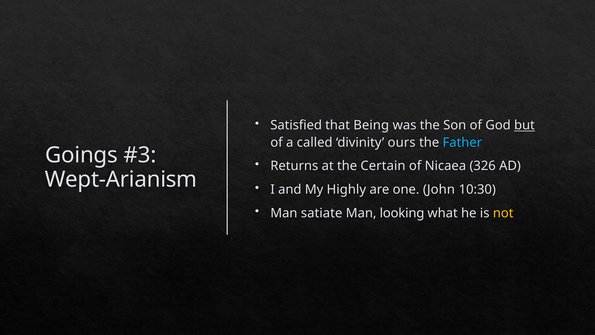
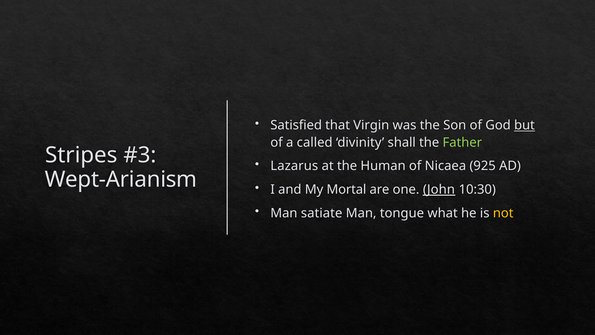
Being: Being -> Virgin
ours: ours -> shall
Father colour: light blue -> light green
Goings: Goings -> Stripes
Returns: Returns -> Lazarus
Certain: Certain -> Human
326: 326 -> 925
Highly: Highly -> Mortal
John underline: none -> present
looking: looking -> tongue
